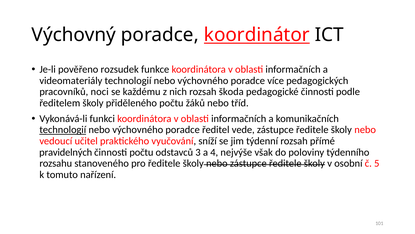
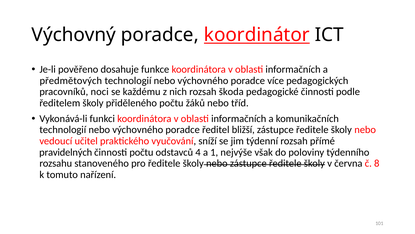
rozsudek: rozsudek -> dosahuje
videomateriály: videomateriály -> předmětových
technologií at (63, 130) underline: present -> none
vede: vede -> bližší
3: 3 -> 4
4: 4 -> 1
osobní: osobní -> června
5: 5 -> 8
